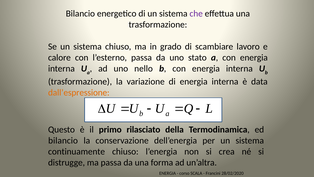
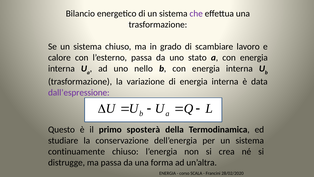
dall’espressione colour: orange -> purple
rilasciato: rilasciato -> sposterà
bilancio at (63, 140): bilancio -> studiare
